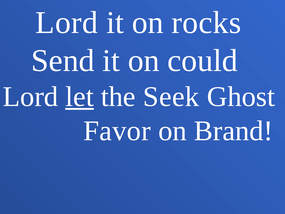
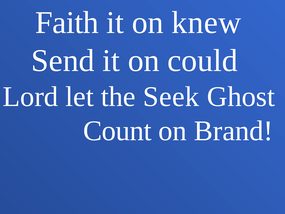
Lord at (67, 23): Lord -> Faith
rocks: rocks -> knew
let underline: present -> none
Favor: Favor -> Count
